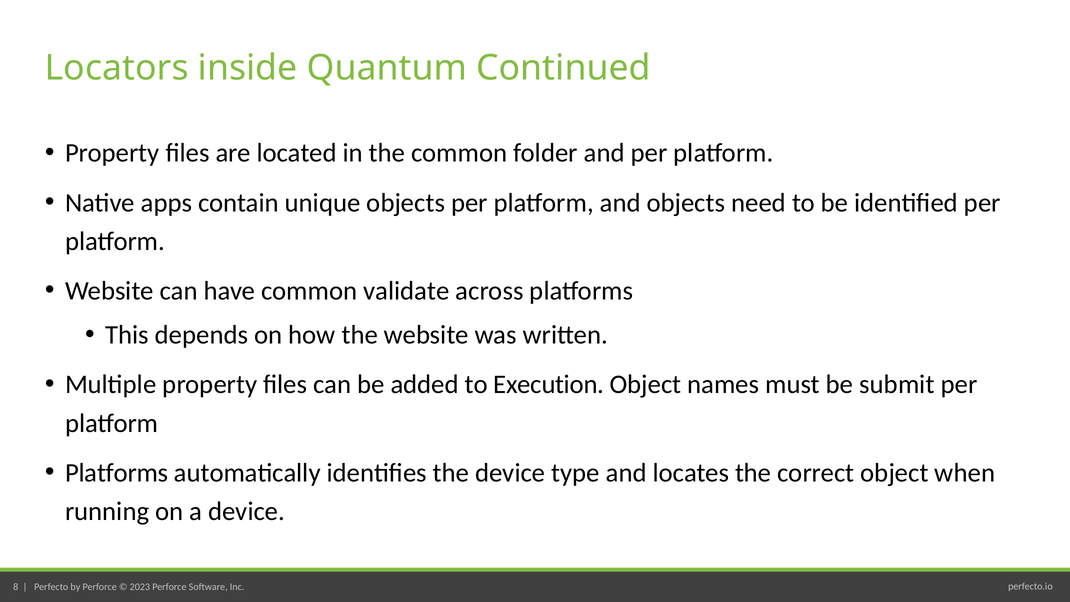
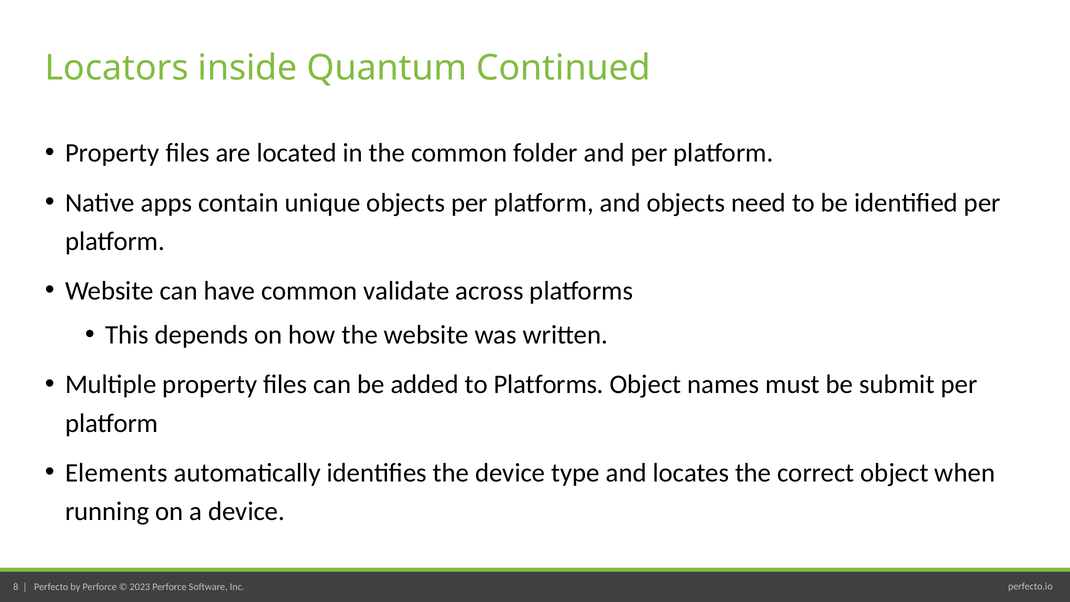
to Execution: Execution -> Platforms
Platforms at (117, 473): Platforms -> Elements
